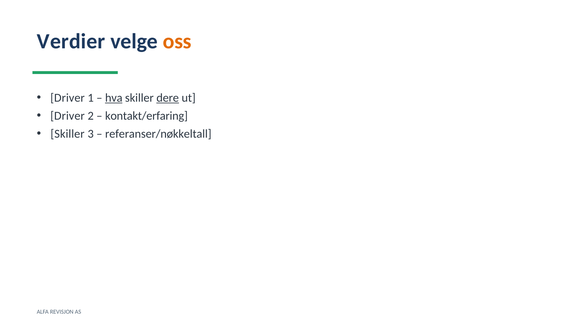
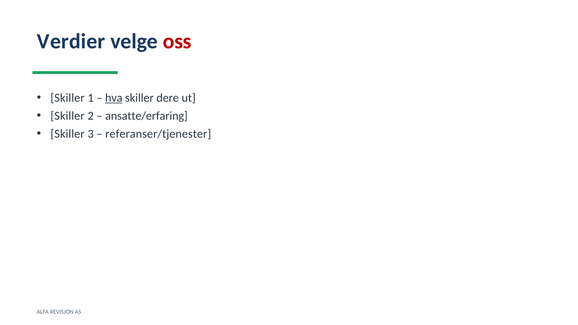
oss colour: orange -> red
Driver at (68, 98): Driver -> Skiller
dere underline: present -> none
Driver at (68, 116): Driver -> Skiller
kontakt/erfaring: kontakt/erfaring -> ansatte/erfaring
referanser/nøkkeltall: referanser/nøkkeltall -> referanser/tjenester
